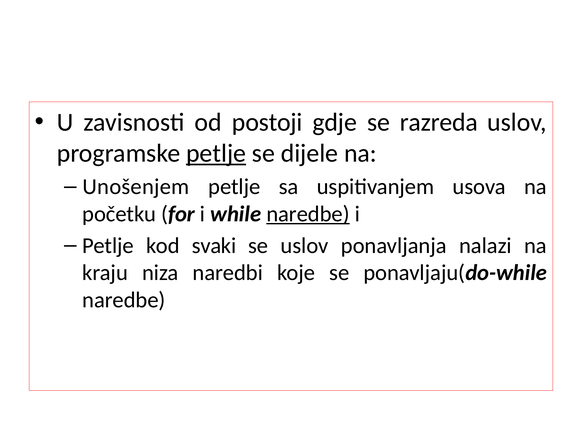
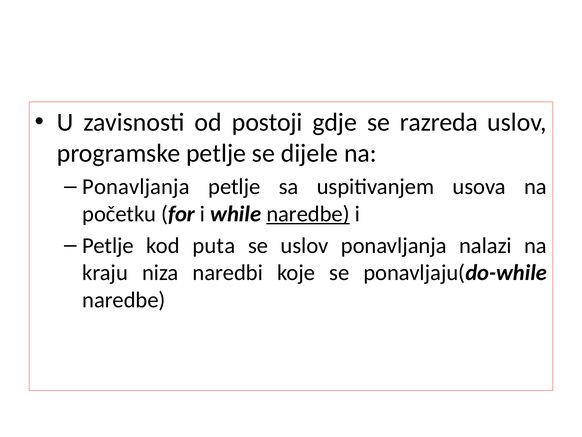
petlje at (216, 153) underline: present -> none
Unošenjem at (136, 187): Unošenjem -> Ponavljanja
svaki: svaki -> puta
